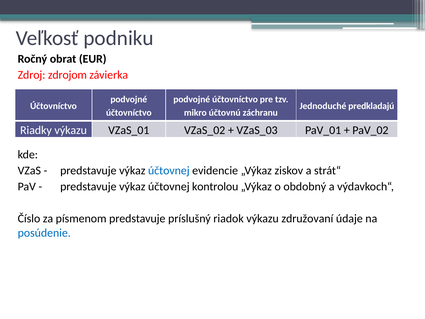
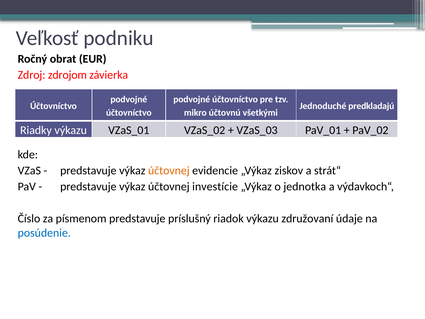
záchranu: záchranu -> všetkými
účtovnej at (169, 171) colour: blue -> orange
kontrolou: kontrolou -> investície
obdobný: obdobný -> jednotka
